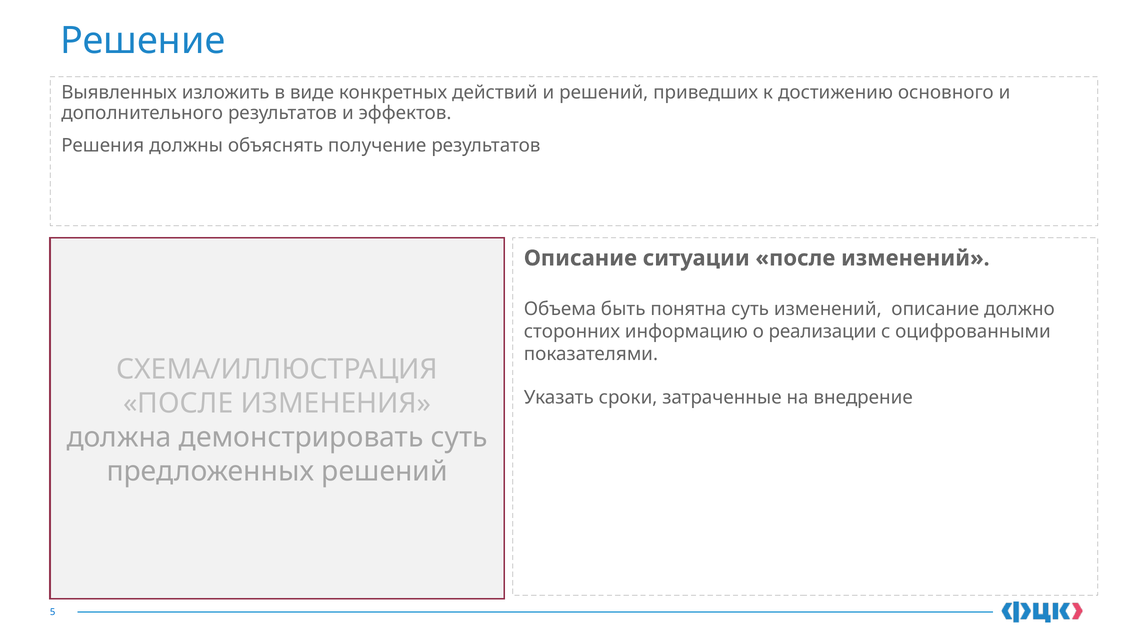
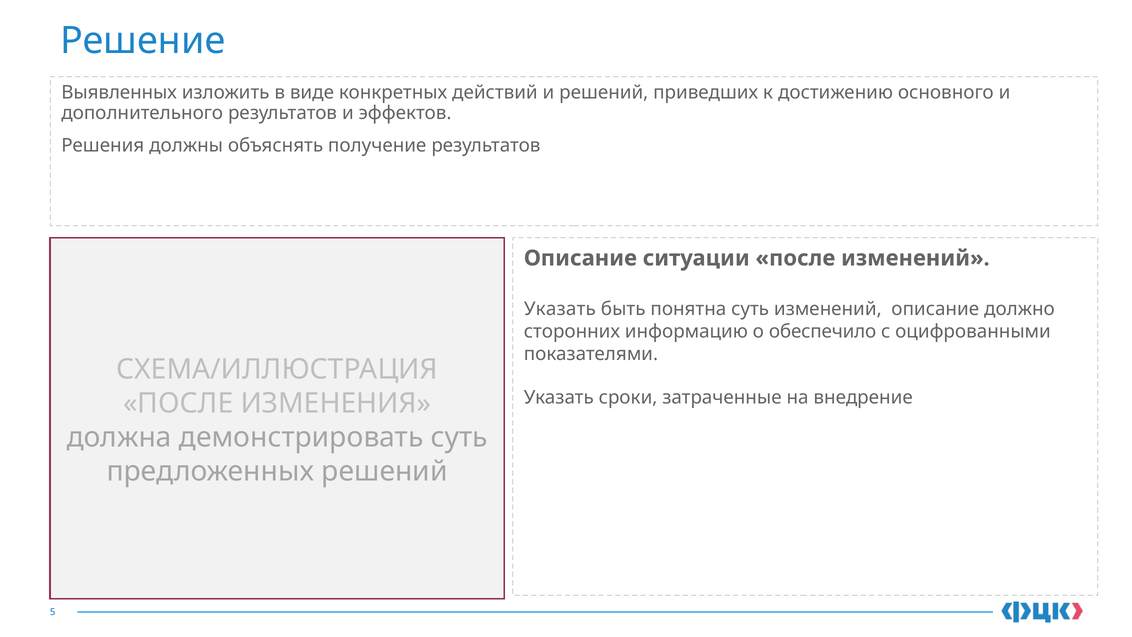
Объема at (560, 309): Объема -> Указать
реализации: реализации -> обеспечило
